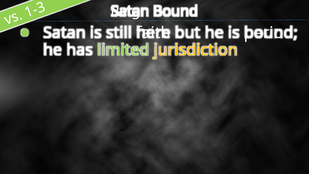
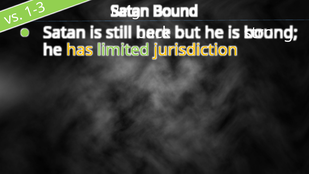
faith: faith -> back
period: period -> strong
has colour: white -> yellow
